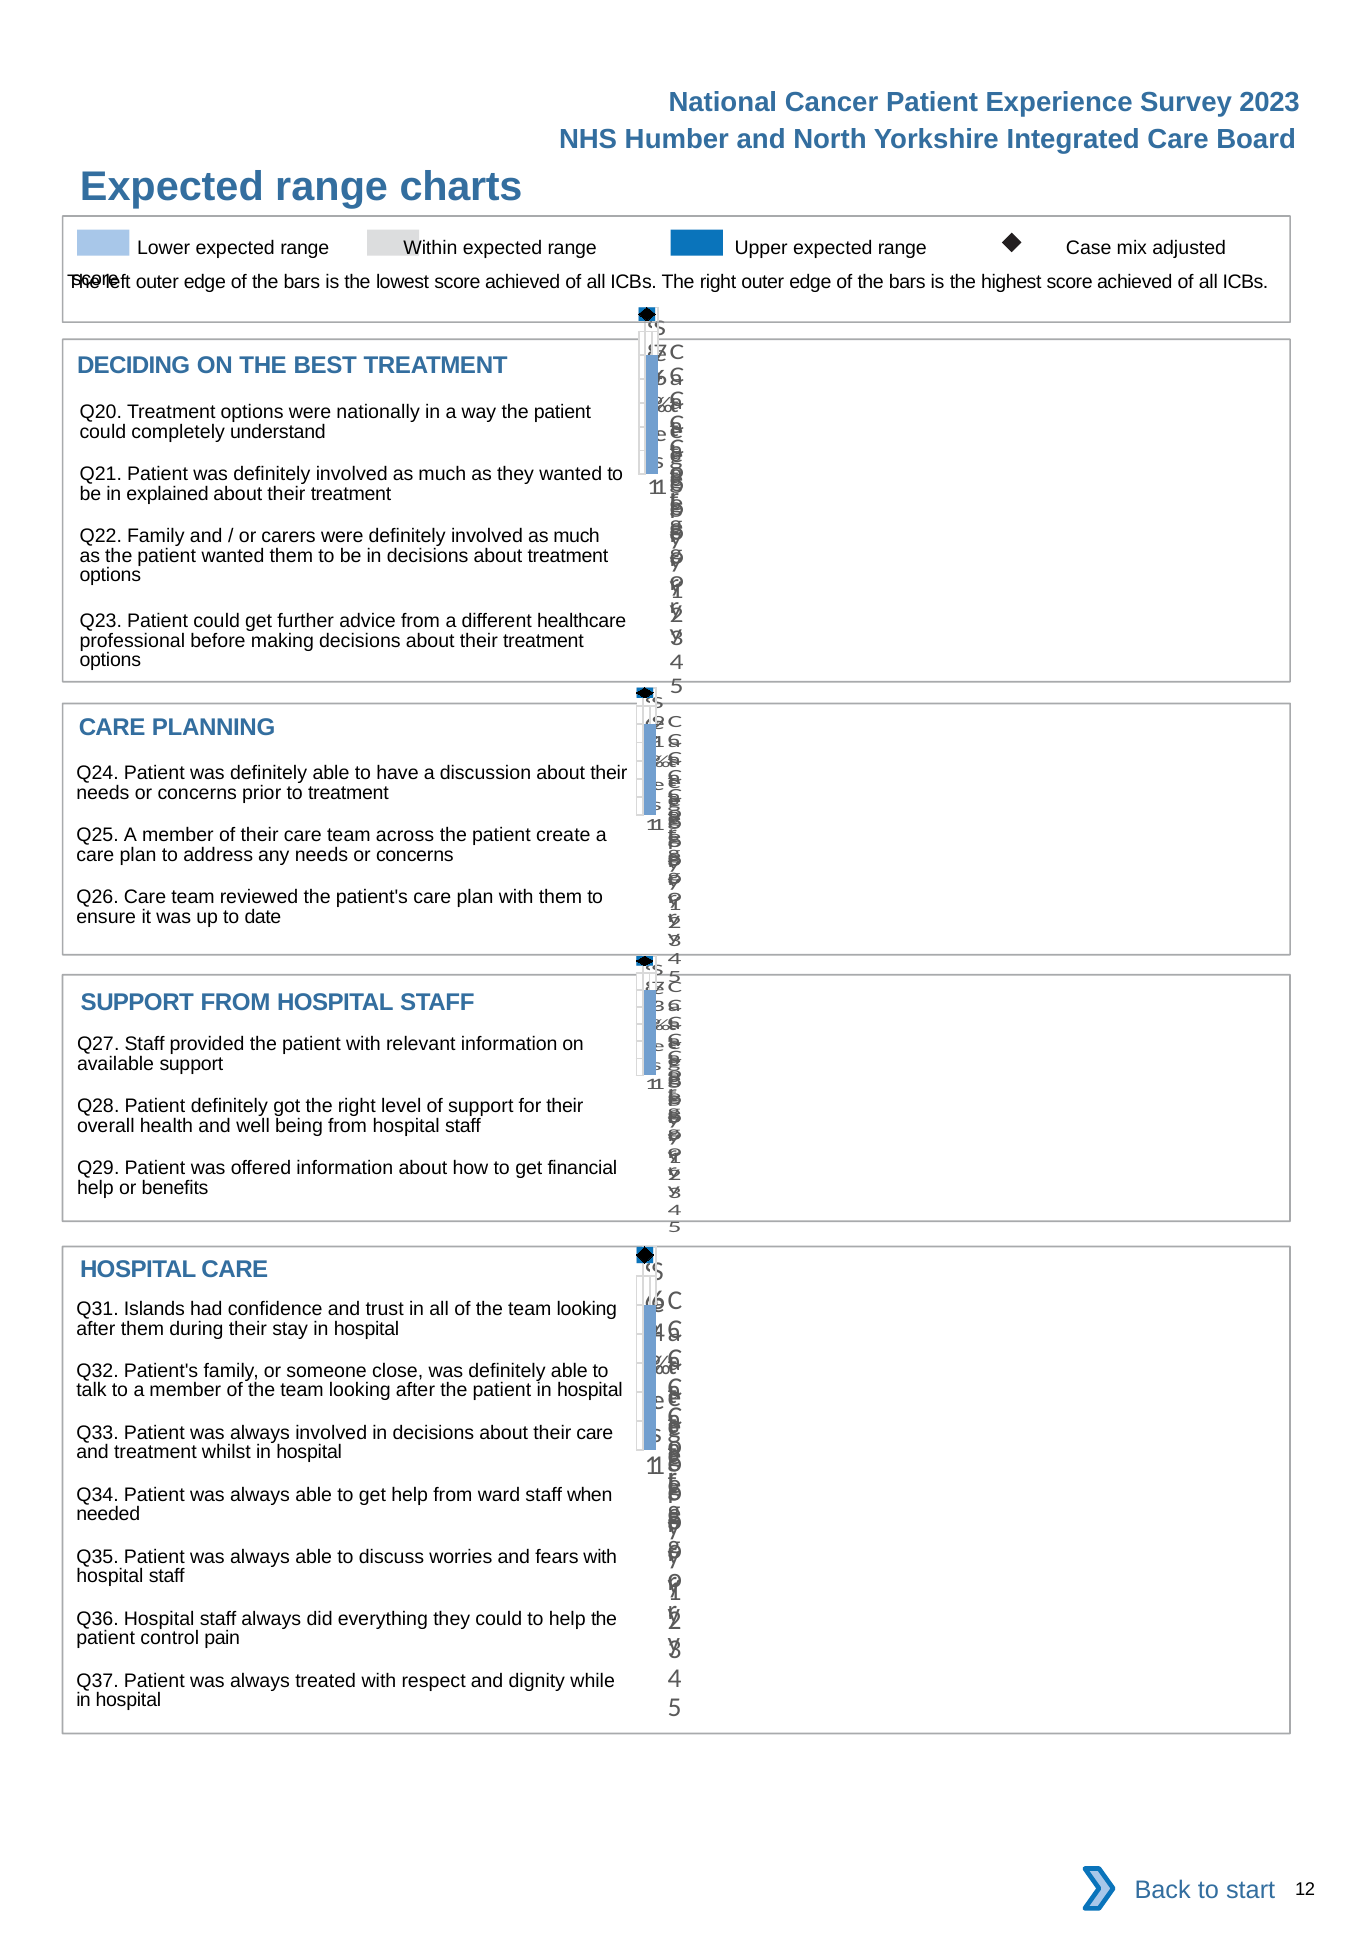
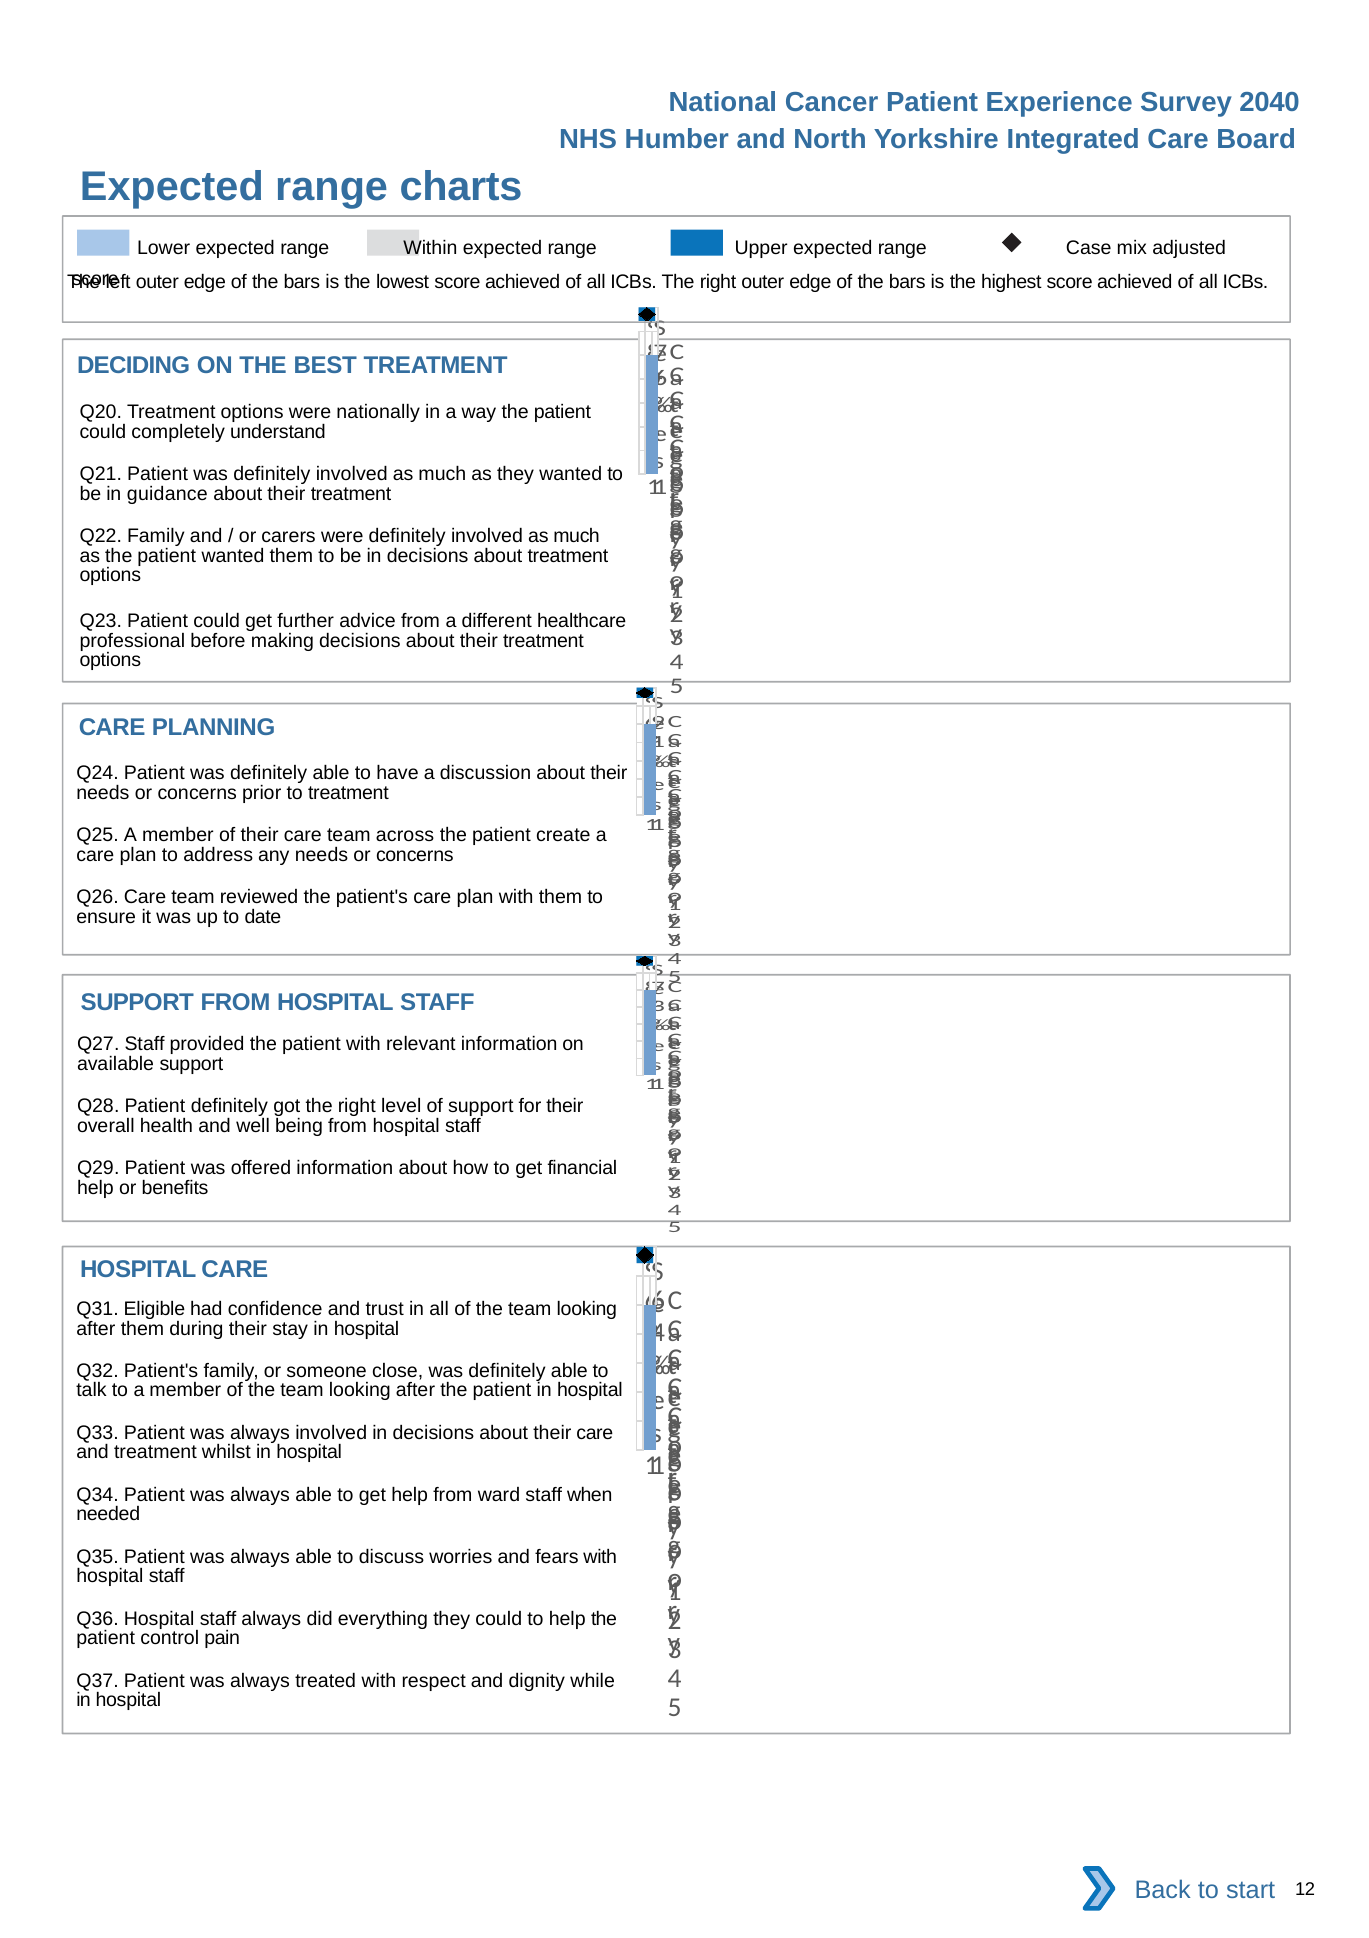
2023: 2023 -> 2040
explained: explained -> guidance
Islands: Islands -> Eligible
